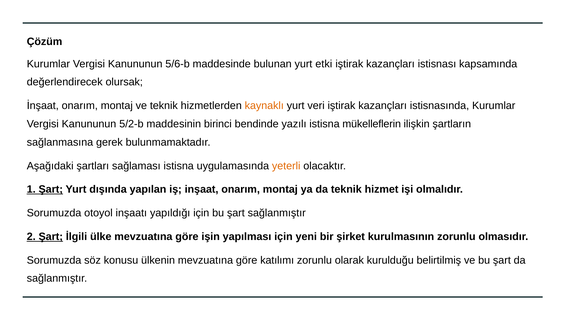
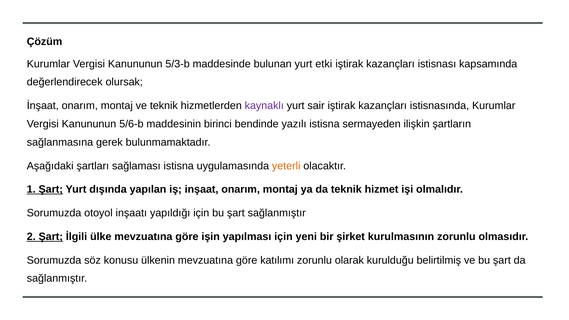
5/6-b: 5/6-b -> 5/3-b
kaynaklı colour: orange -> purple
veri: veri -> sair
5/2-b: 5/2-b -> 5/6-b
mükelleflerin: mükelleflerin -> sermayeden
